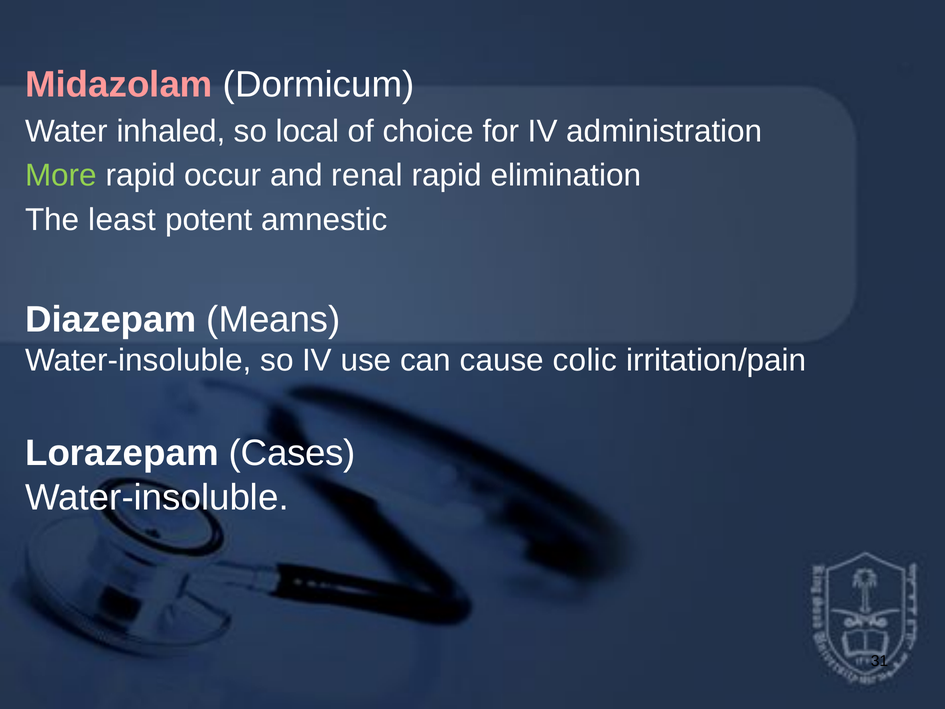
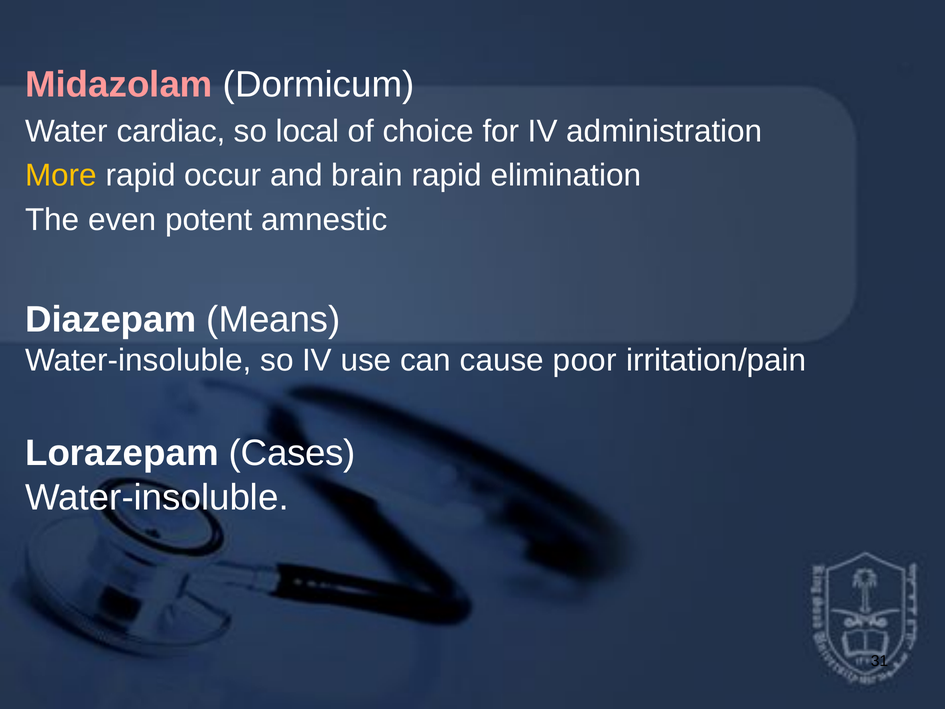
inhaled: inhaled -> cardiac
More colour: light green -> yellow
renal: renal -> brain
least: least -> even
colic: colic -> poor
